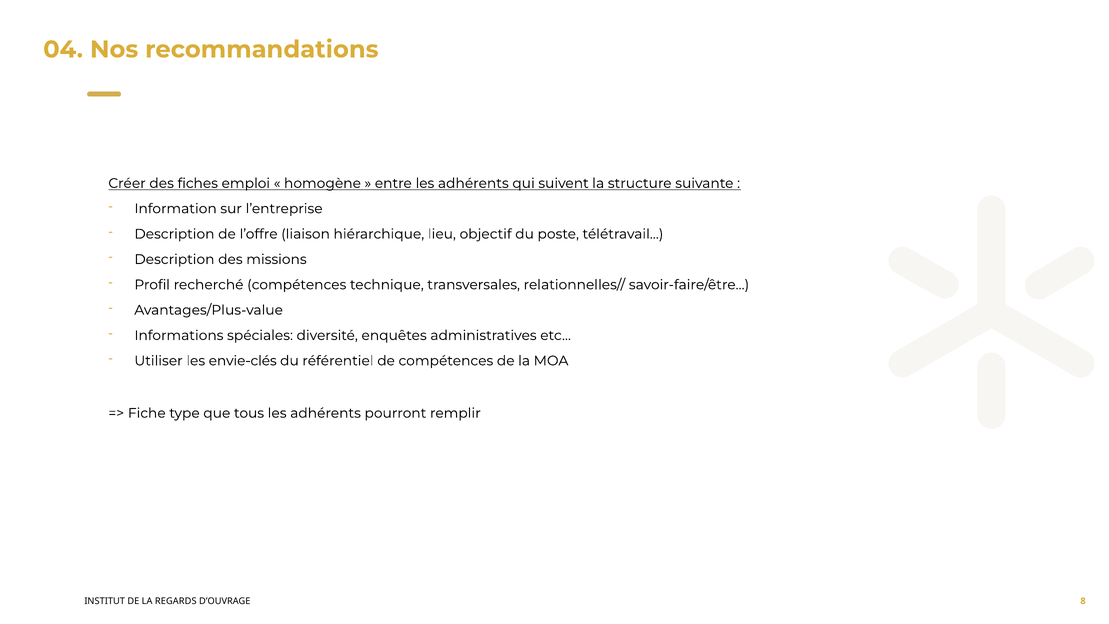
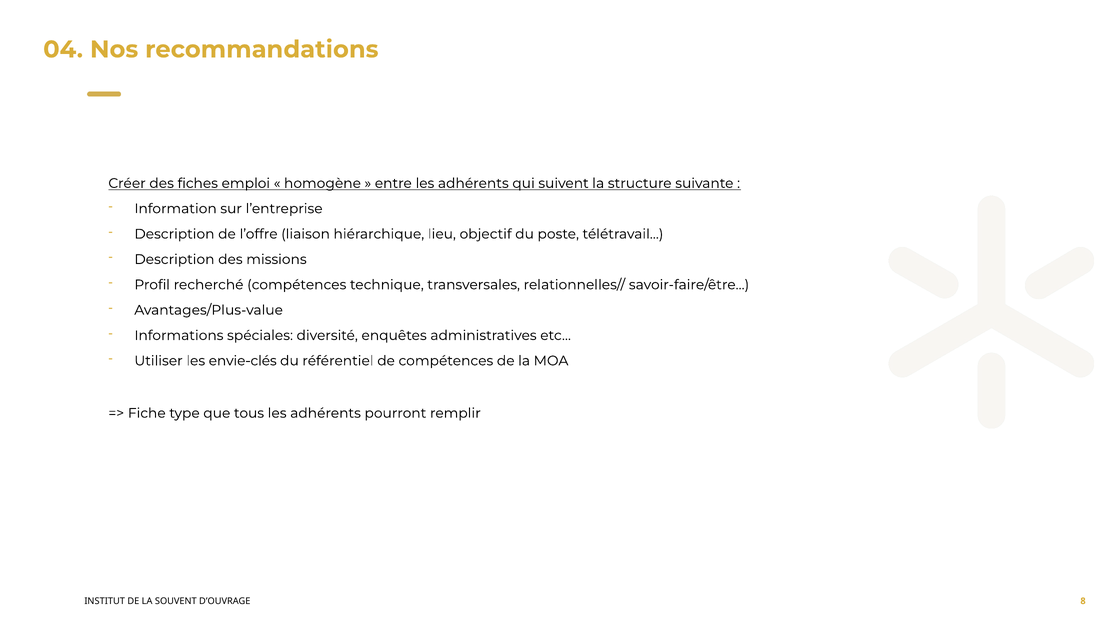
REGARDS: REGARDS -> SOUVENT
